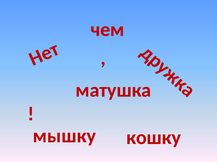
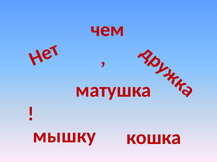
кошку: кошку -> кошка
